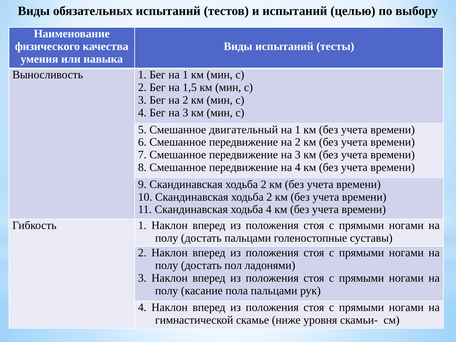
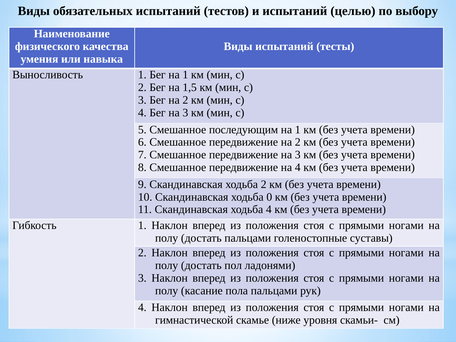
двигательный: двигательный -> последующим
10 Скандинавская ходьба 2: 2 -> 0
